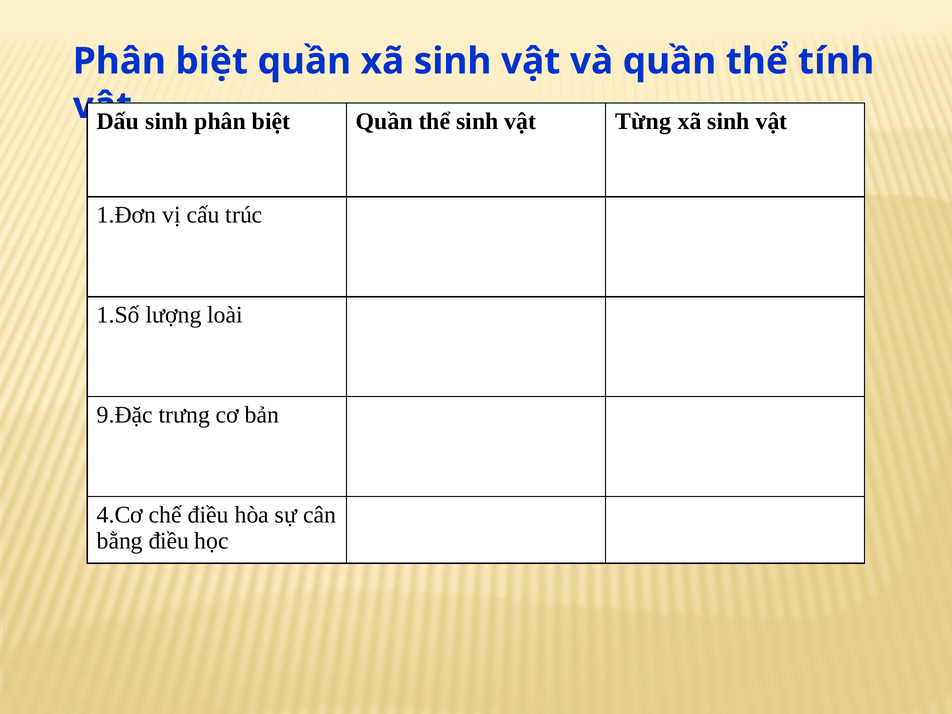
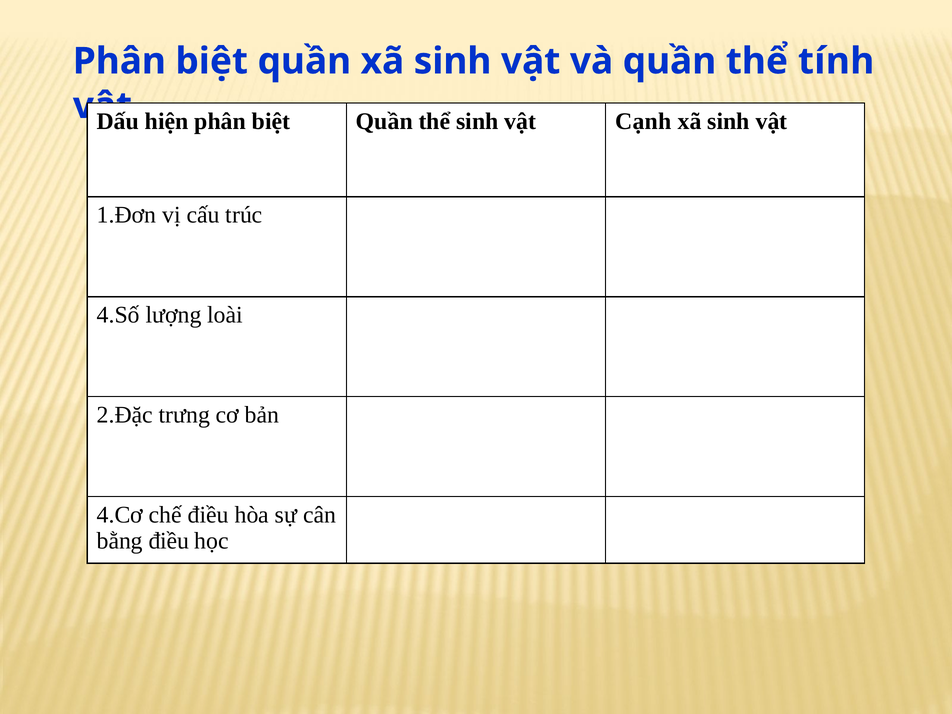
sinh at (167, 121): sinh -> hiện
Từng: Từng -> Cạnh
1.Số: 1.Số -> 4.Số
9.Đặc: 9.Đặc -> 2.Đặc
